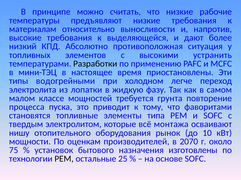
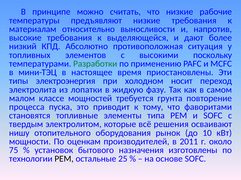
устранить: устранить -> поскольку
Разработки colour: black -> green
водогрейными: водогрейными -> электроэнергия
легче: легче -> носит
монтажа: монтажа -> решения
2070: 2070 -> 2011
